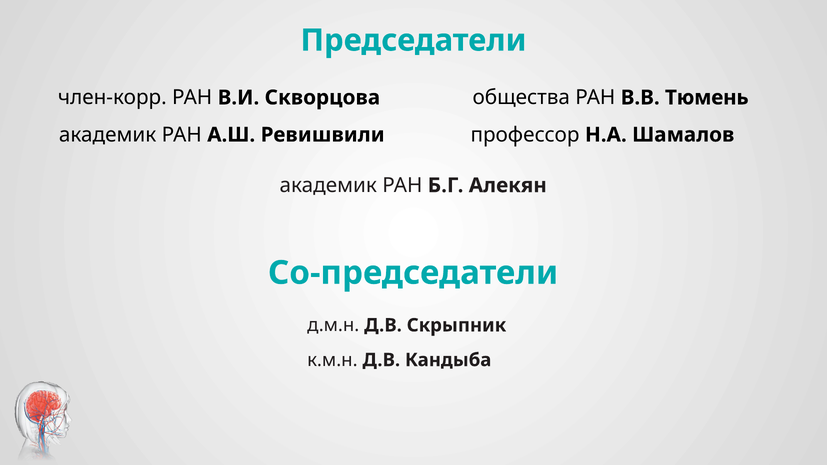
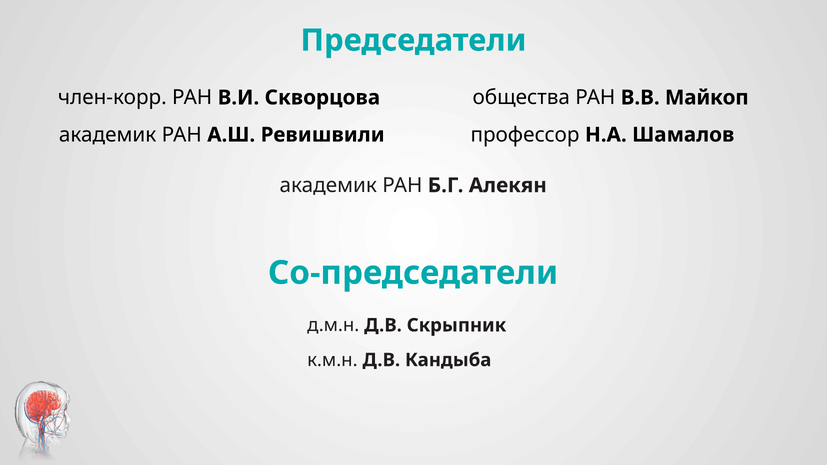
Тюмень: Тюмень -> Майкоп
